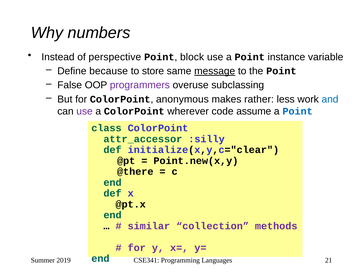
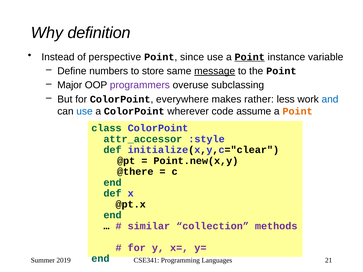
numbers: numbers -> definition
block: block -> since
Point at (250, 57) underline: none -> present
because: because -> numbers
False: False -> Major
anonymous: anonymous -> everywhere
use at (85, 111) colour: purple -> blue
Point at (298, 111) colour: blue -> orange
:silly: :silly -> :style
